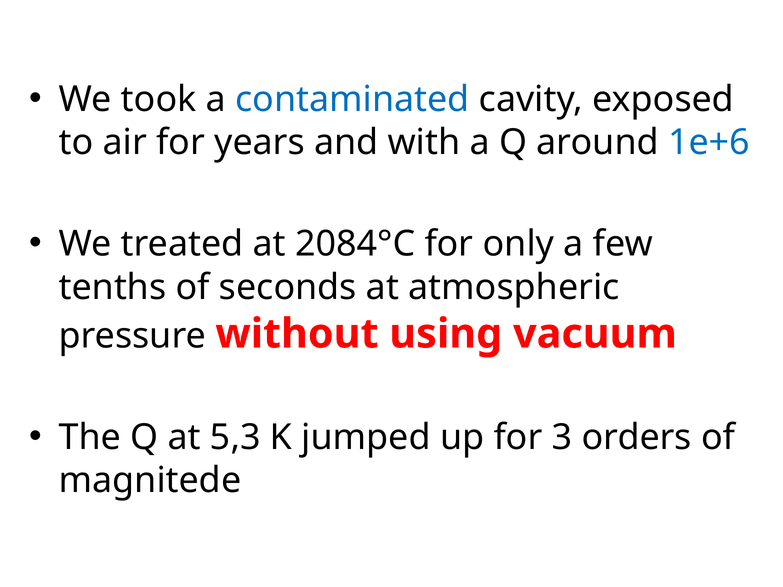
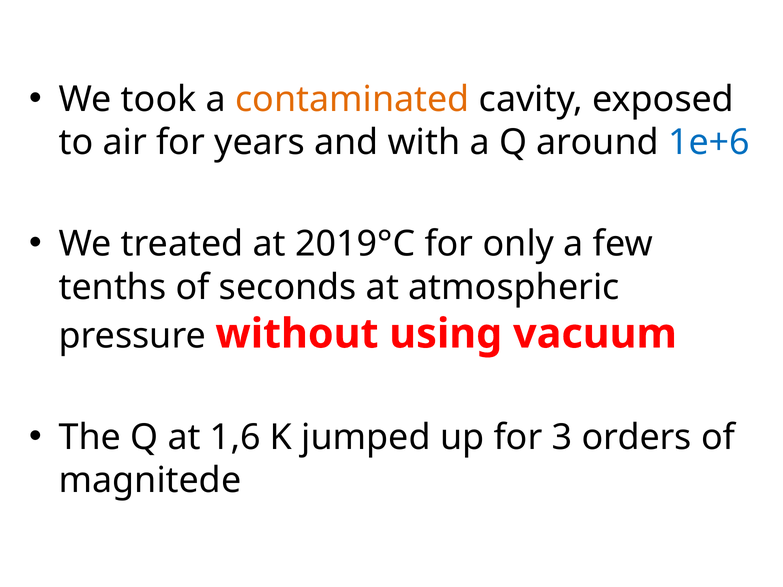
contaminated colour: blue -> orange
2084°C: 2084°C -> 2019°C
5,3: 5,3 -> 1,6
